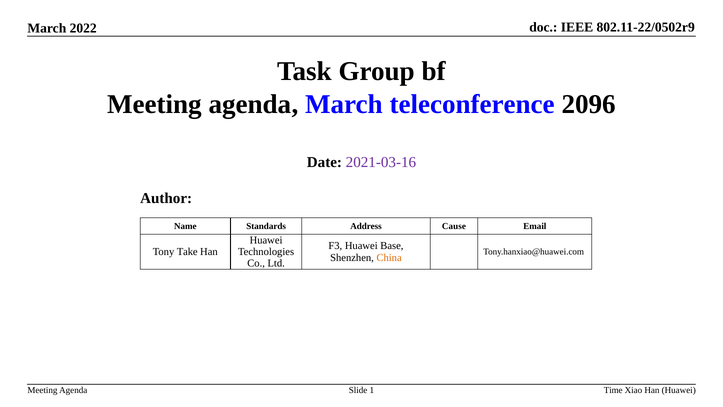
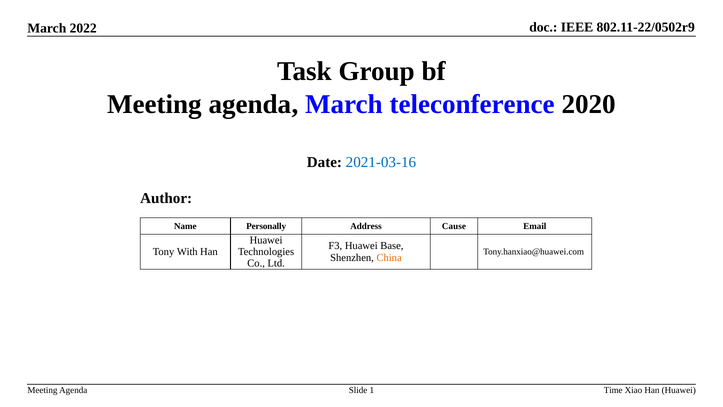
2096: 2096 -> 2020
2021-03-16 colour: purple -> blue
Standards: Standards -> Personally
Take: Take -> With
